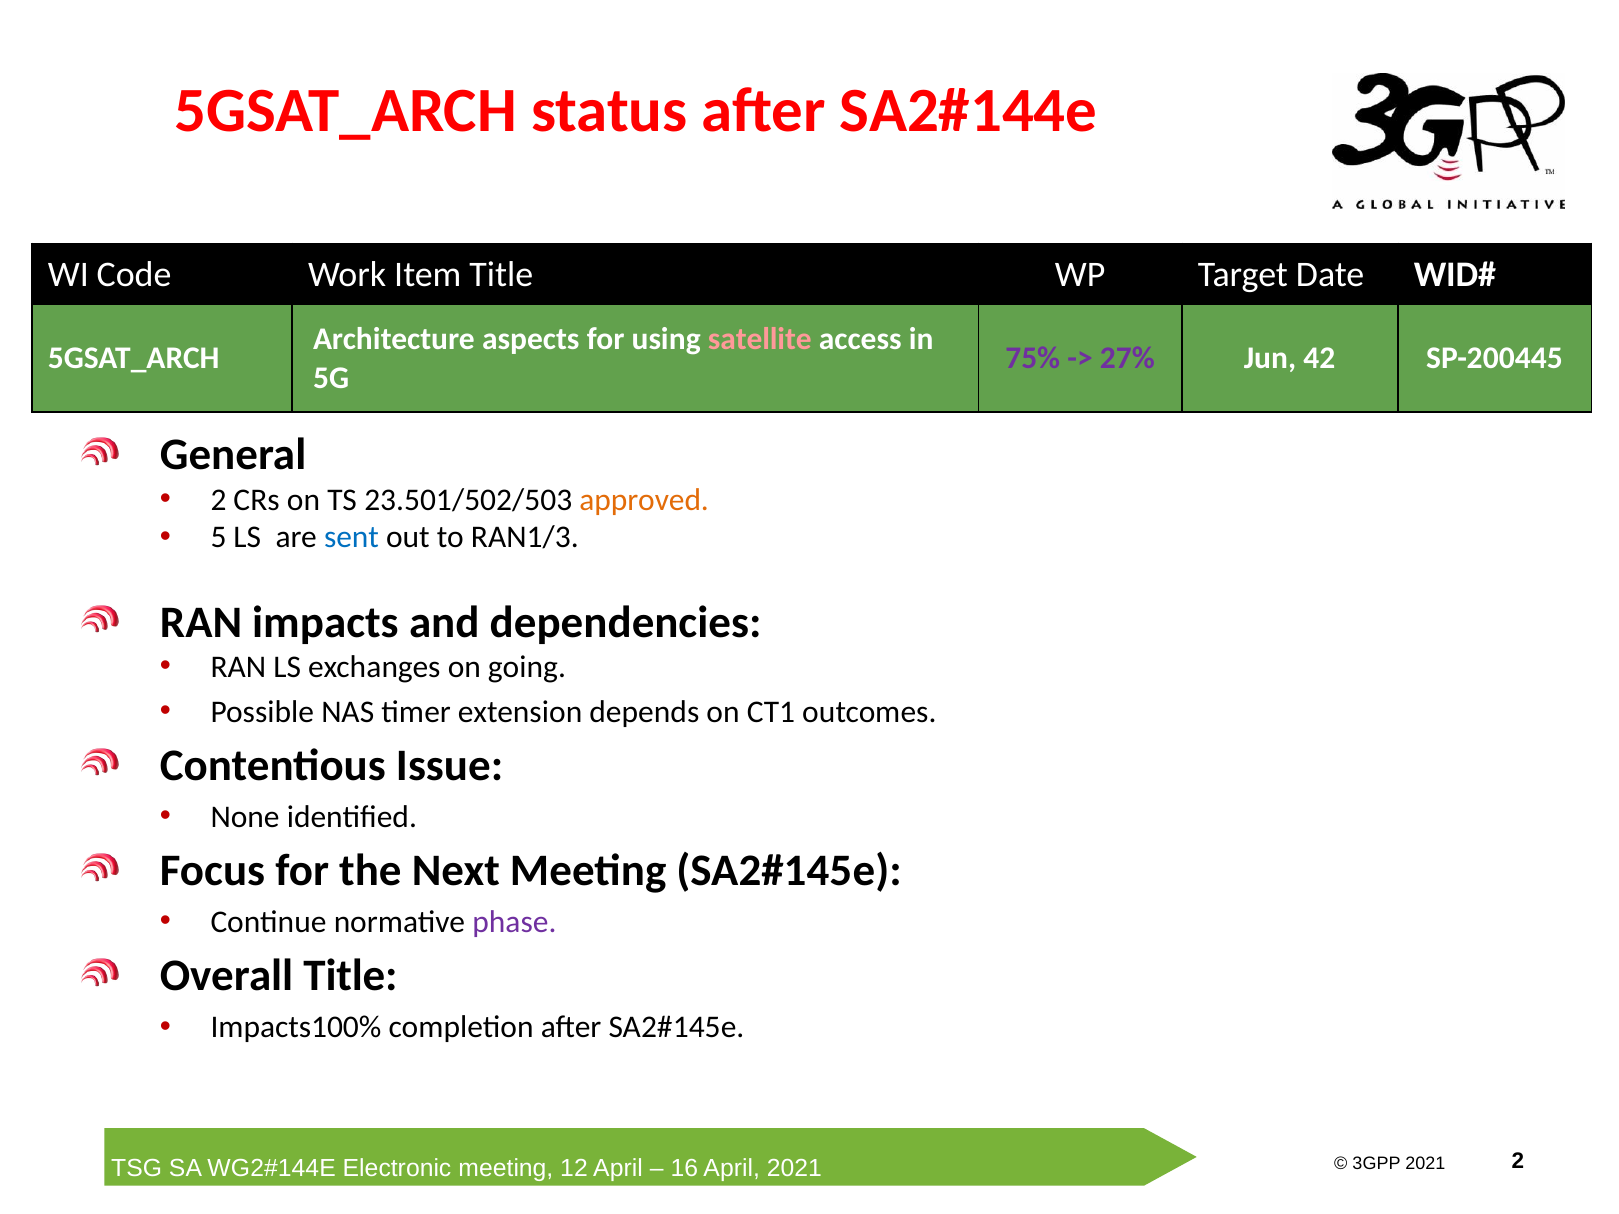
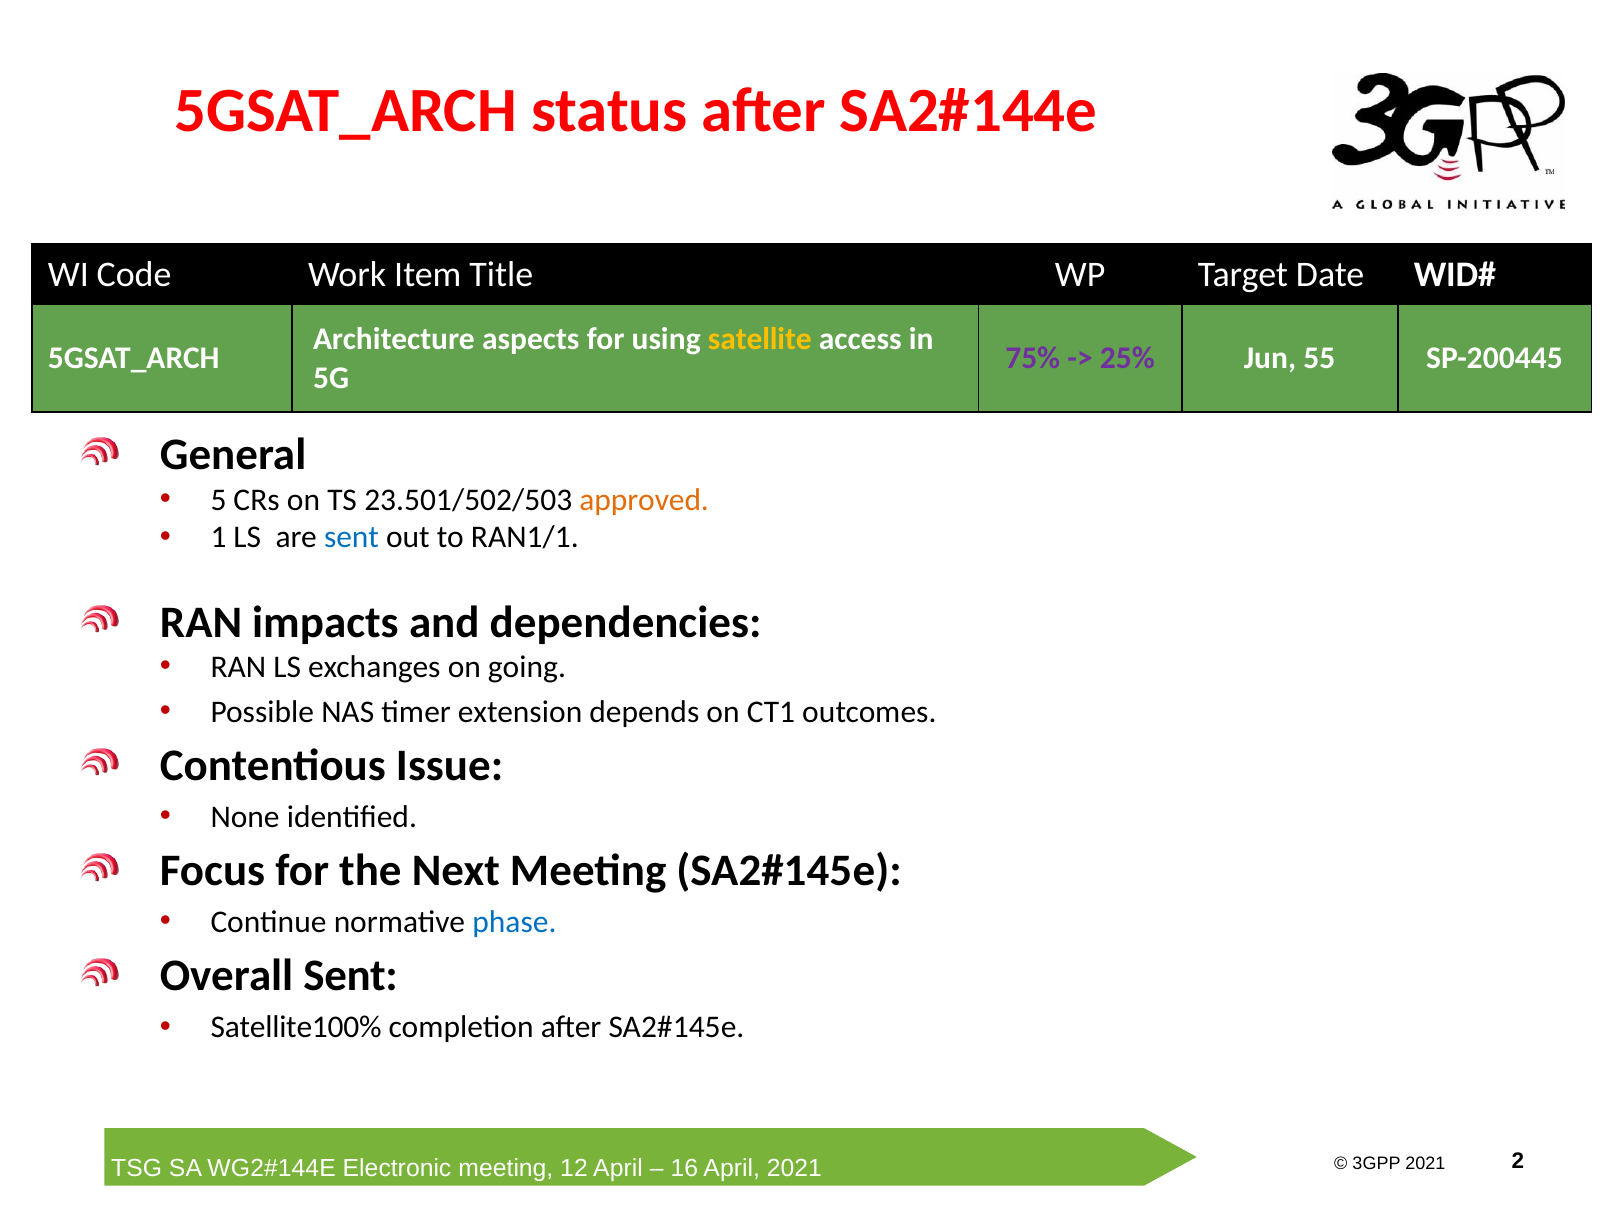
satellite colour: pink -> yellow
27%: 27% -> 25%
42: 42 -> 55
2 at (218, 500): 2 -> 5
5: 5 -> 1
RAN1/3: RAN1/3 -> RAN1/1
phase colour: purple -> blue
Overall Title: Title -> Sent
Impacts100%: Impacts100% -> Satellite100%
